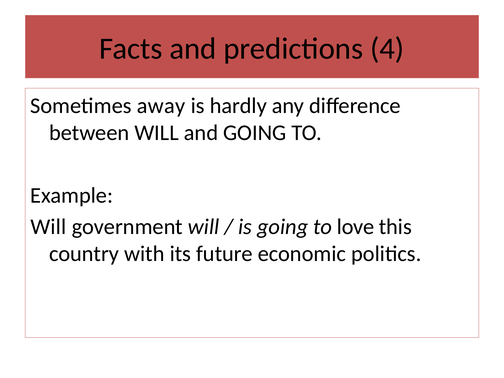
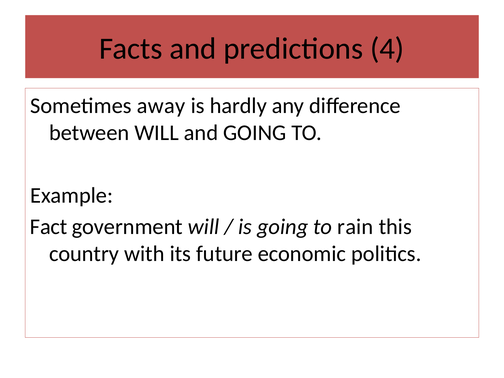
Will at (48, 227): Will -> Fact
love: love -> rain
